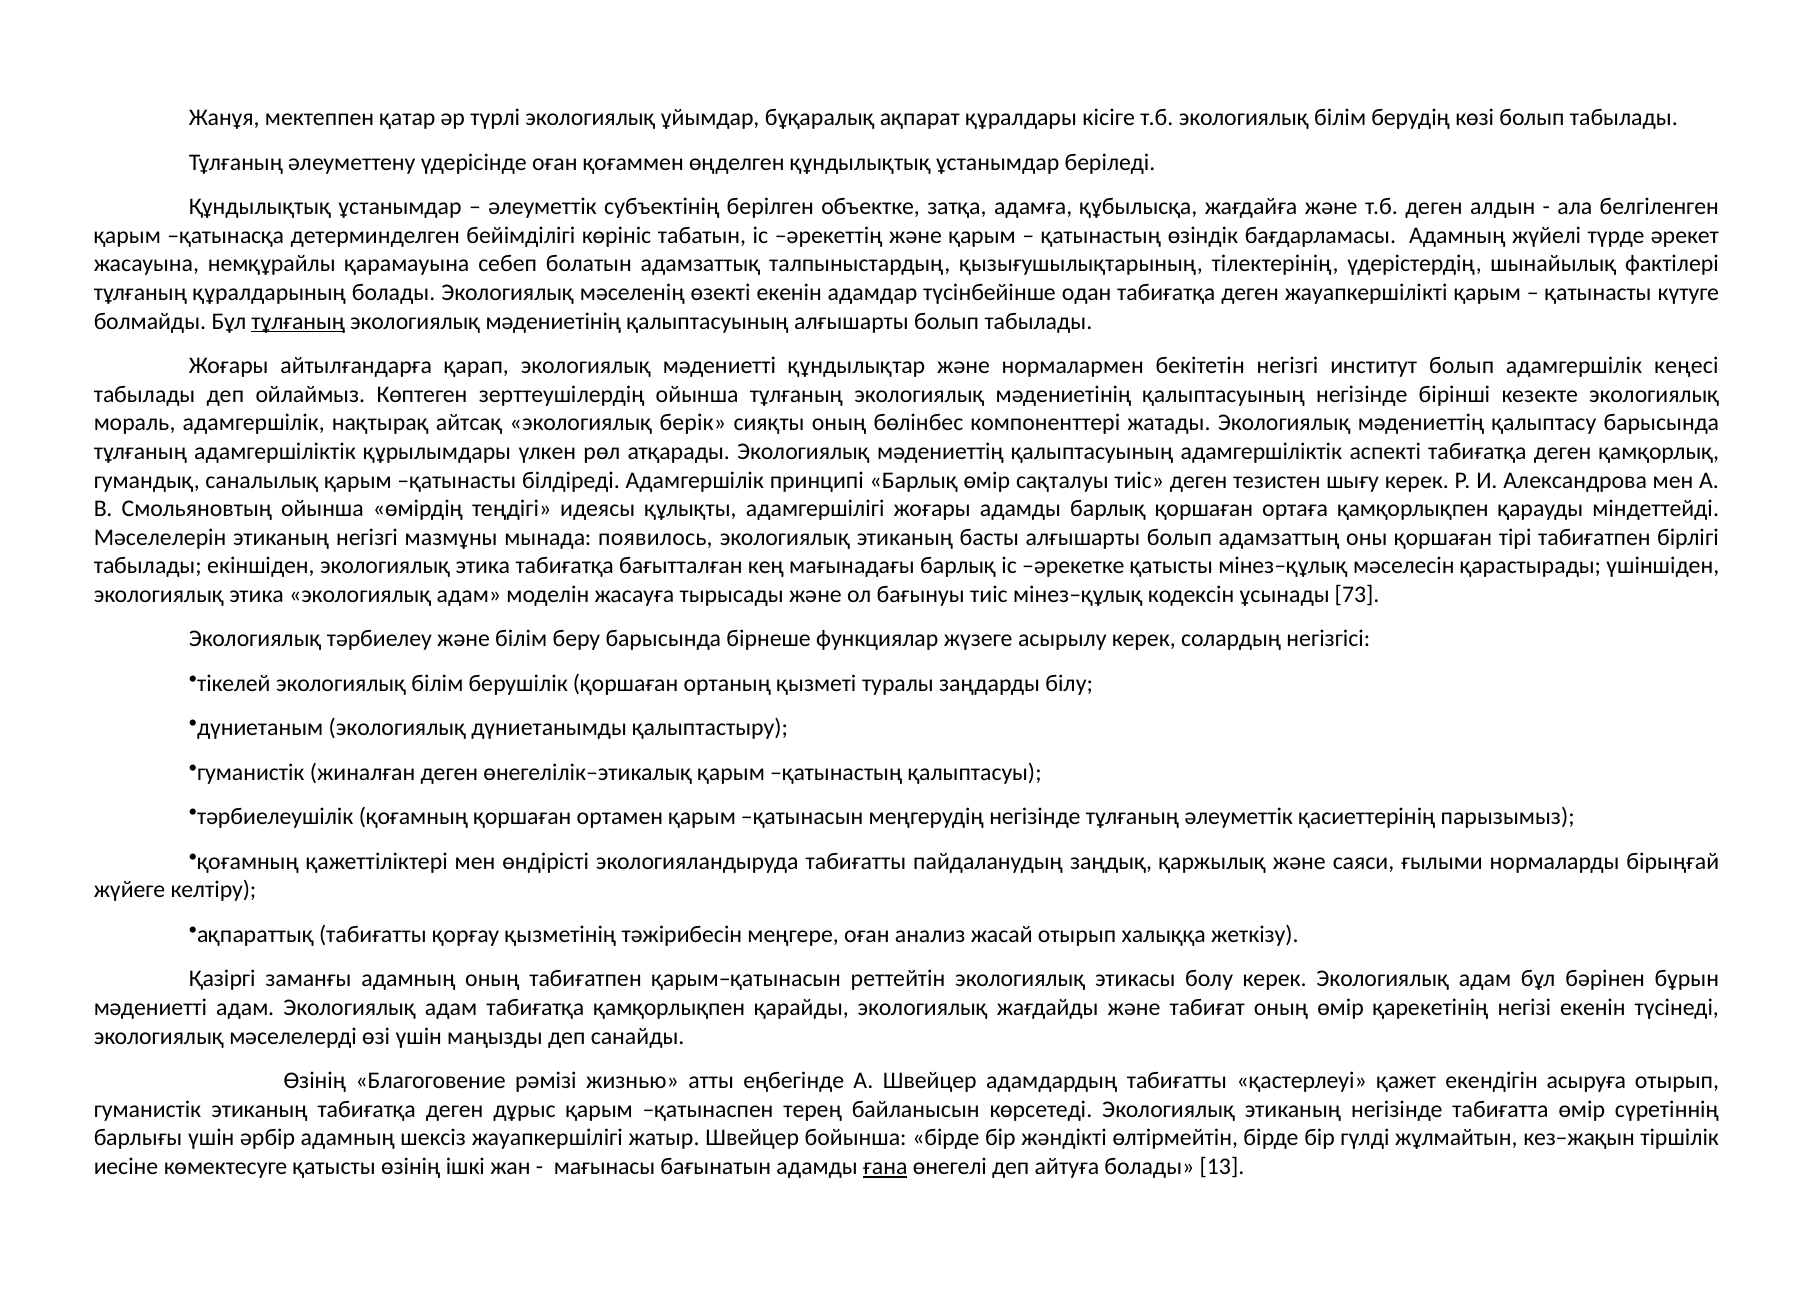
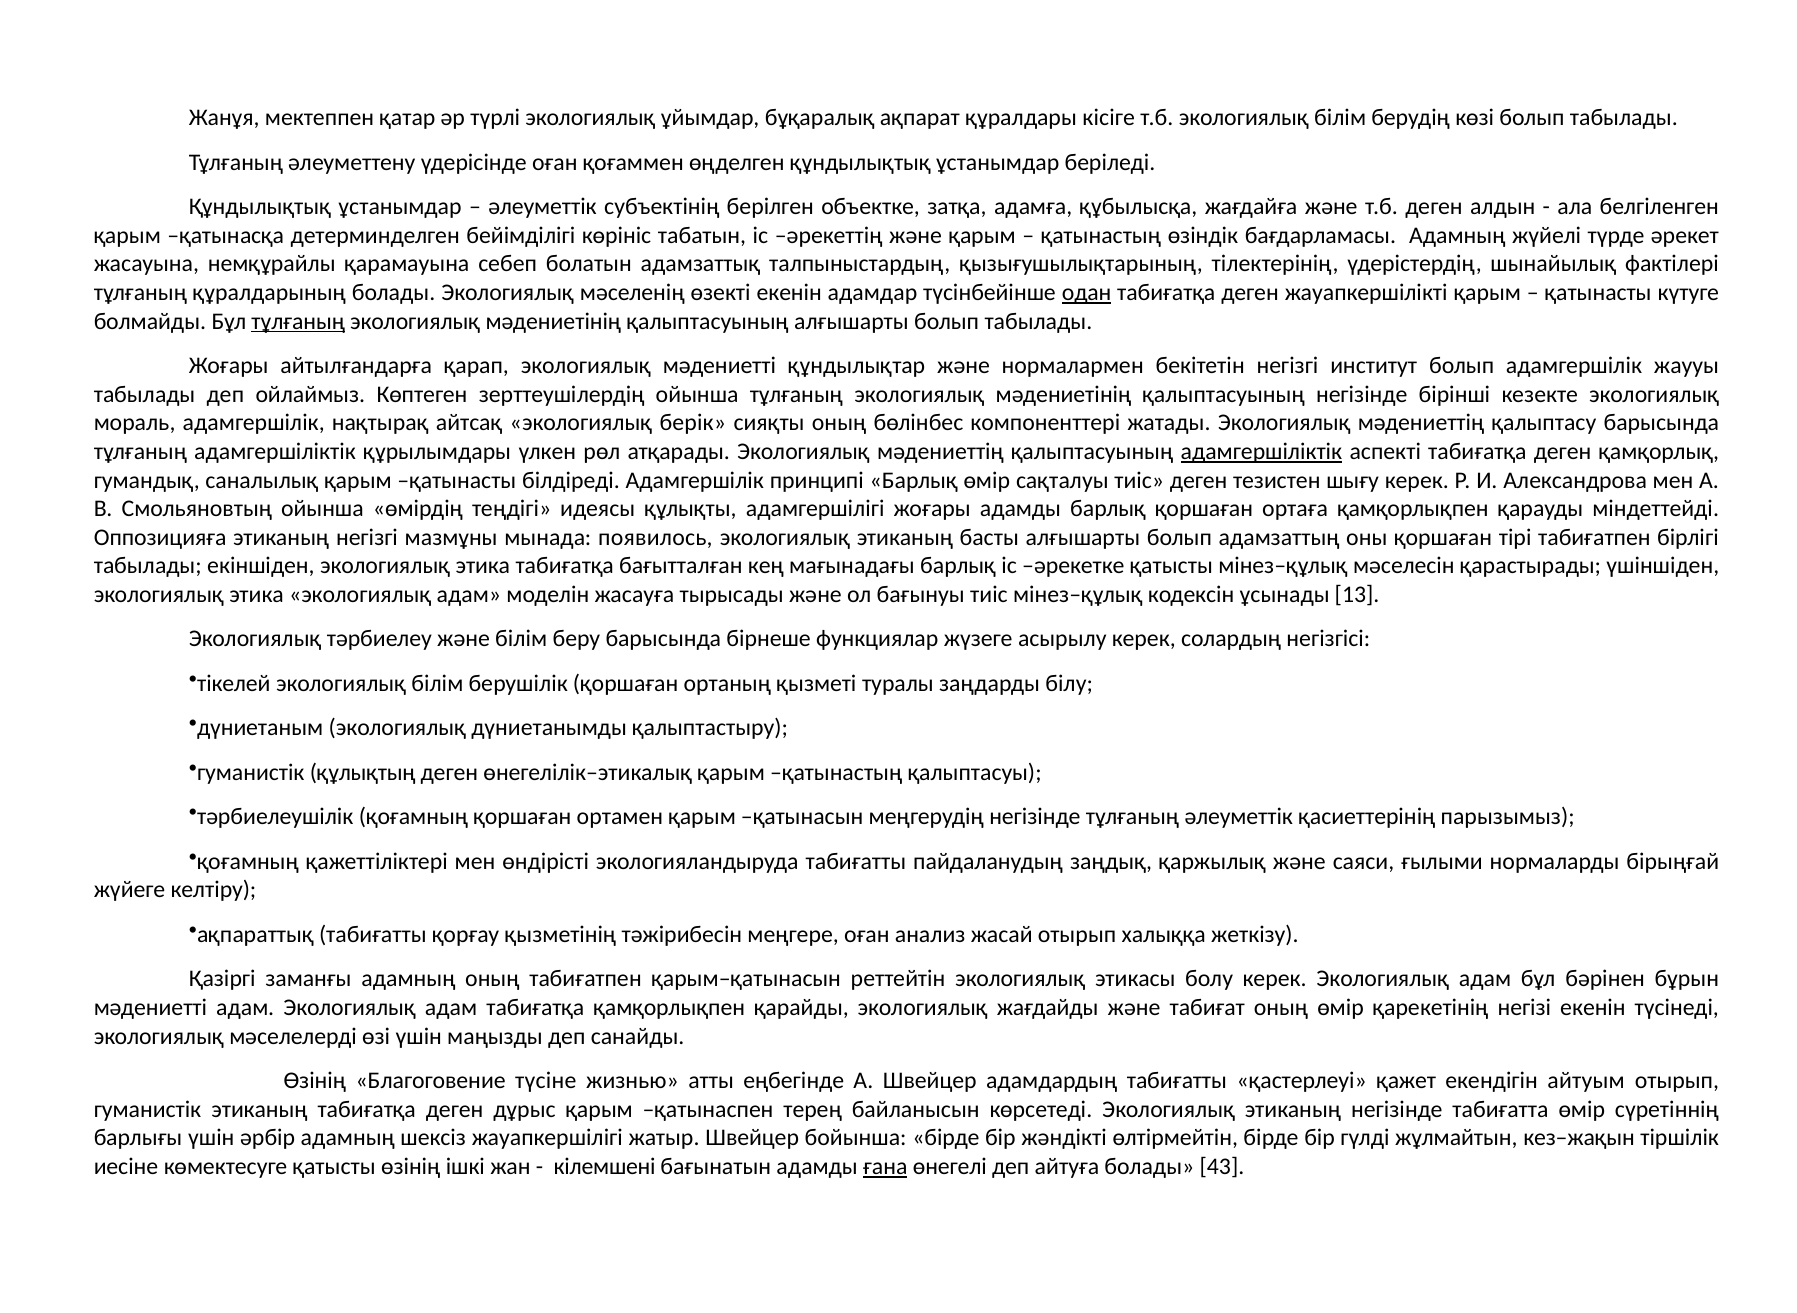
одан underline: none -> present
кеңесі: кеңесі -> жаууы
адамгершіліктік at (1261, 451) underline: none -> present
Мәселелерін: Мәселелерін -> Оппозицияға
73: 73 -> 13
жиналған: жиналған -> құлықтың
рәмізі: рәмізі -> түсіне
асыруға: асыруға -> айтуым
мағынасы: мағынасы -> кілемшені
13: 13 -> 43
